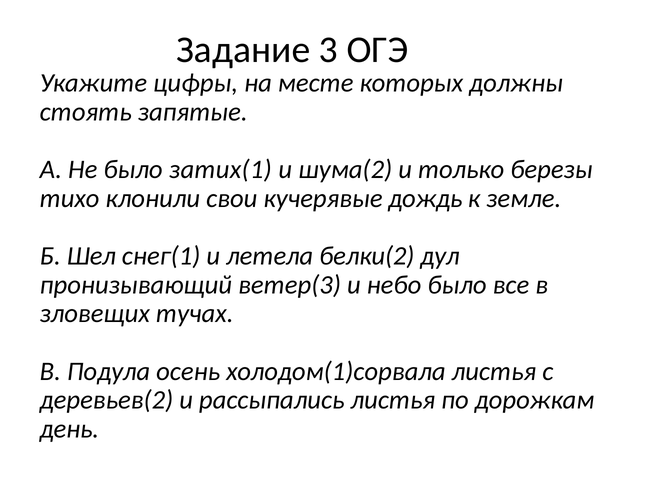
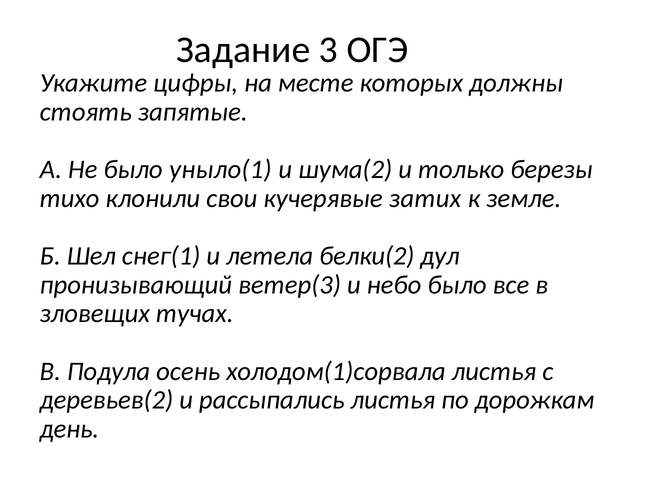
затих(1: затих(1 -> уныло(1
дождь: дождь -> затих
